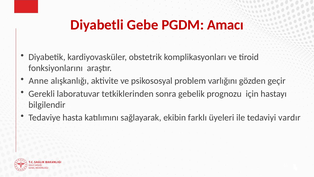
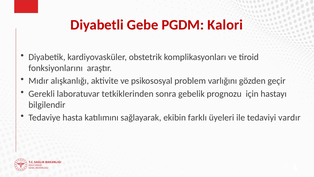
Amacı: Amacı -> Kalori
Anne: Anne -> Mıdır
